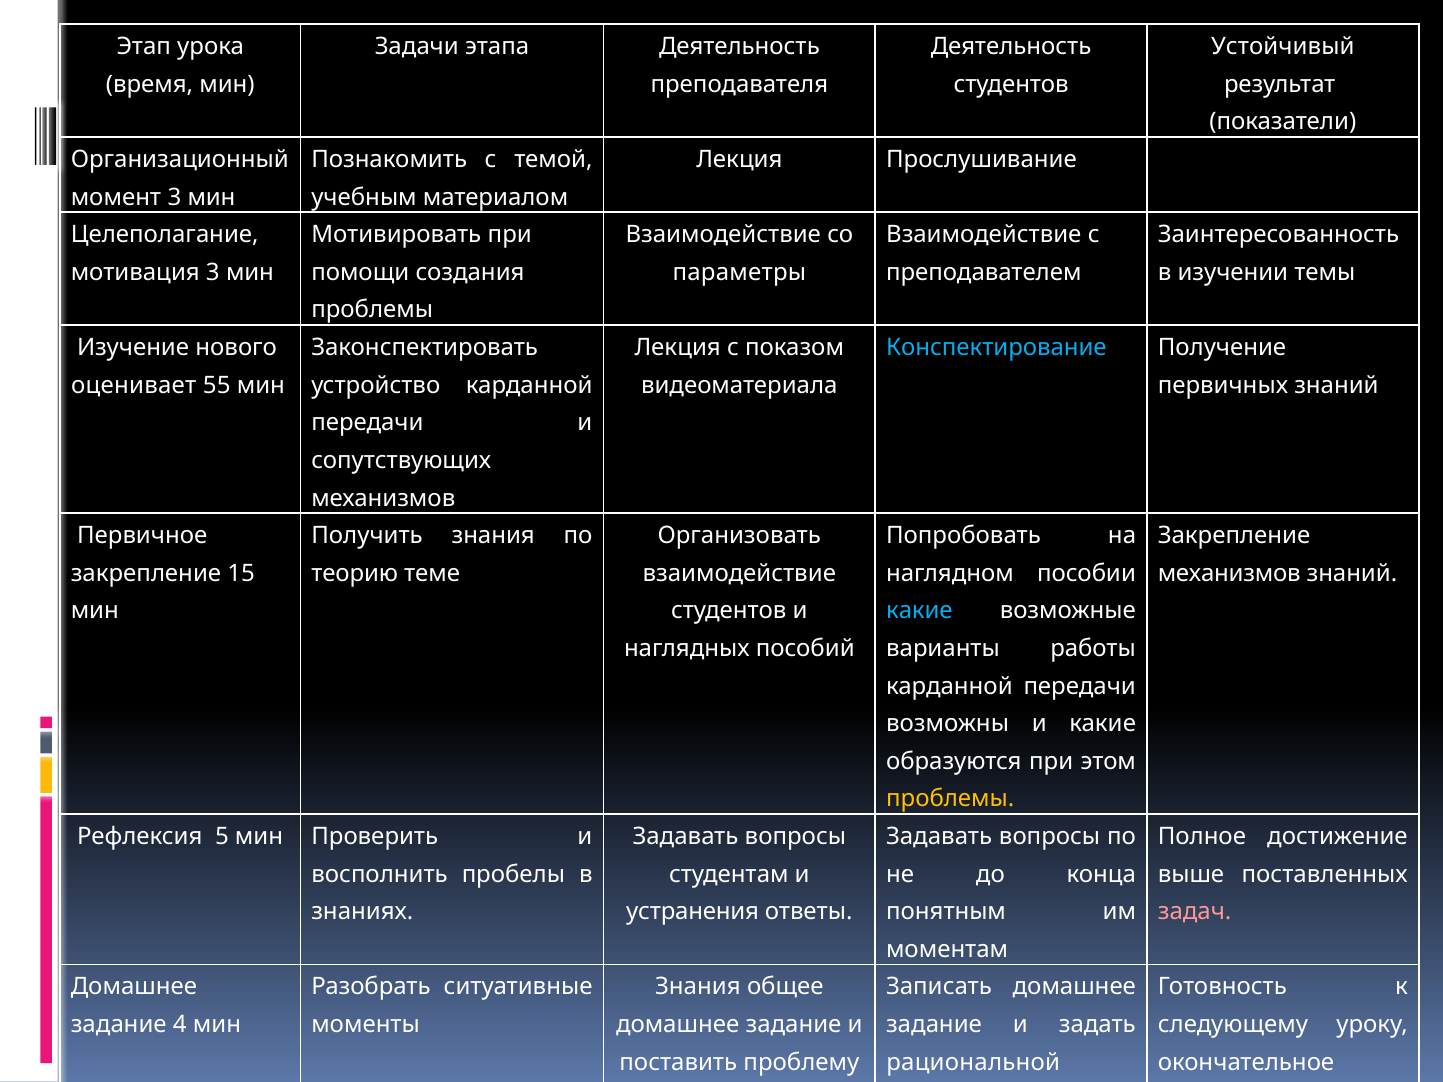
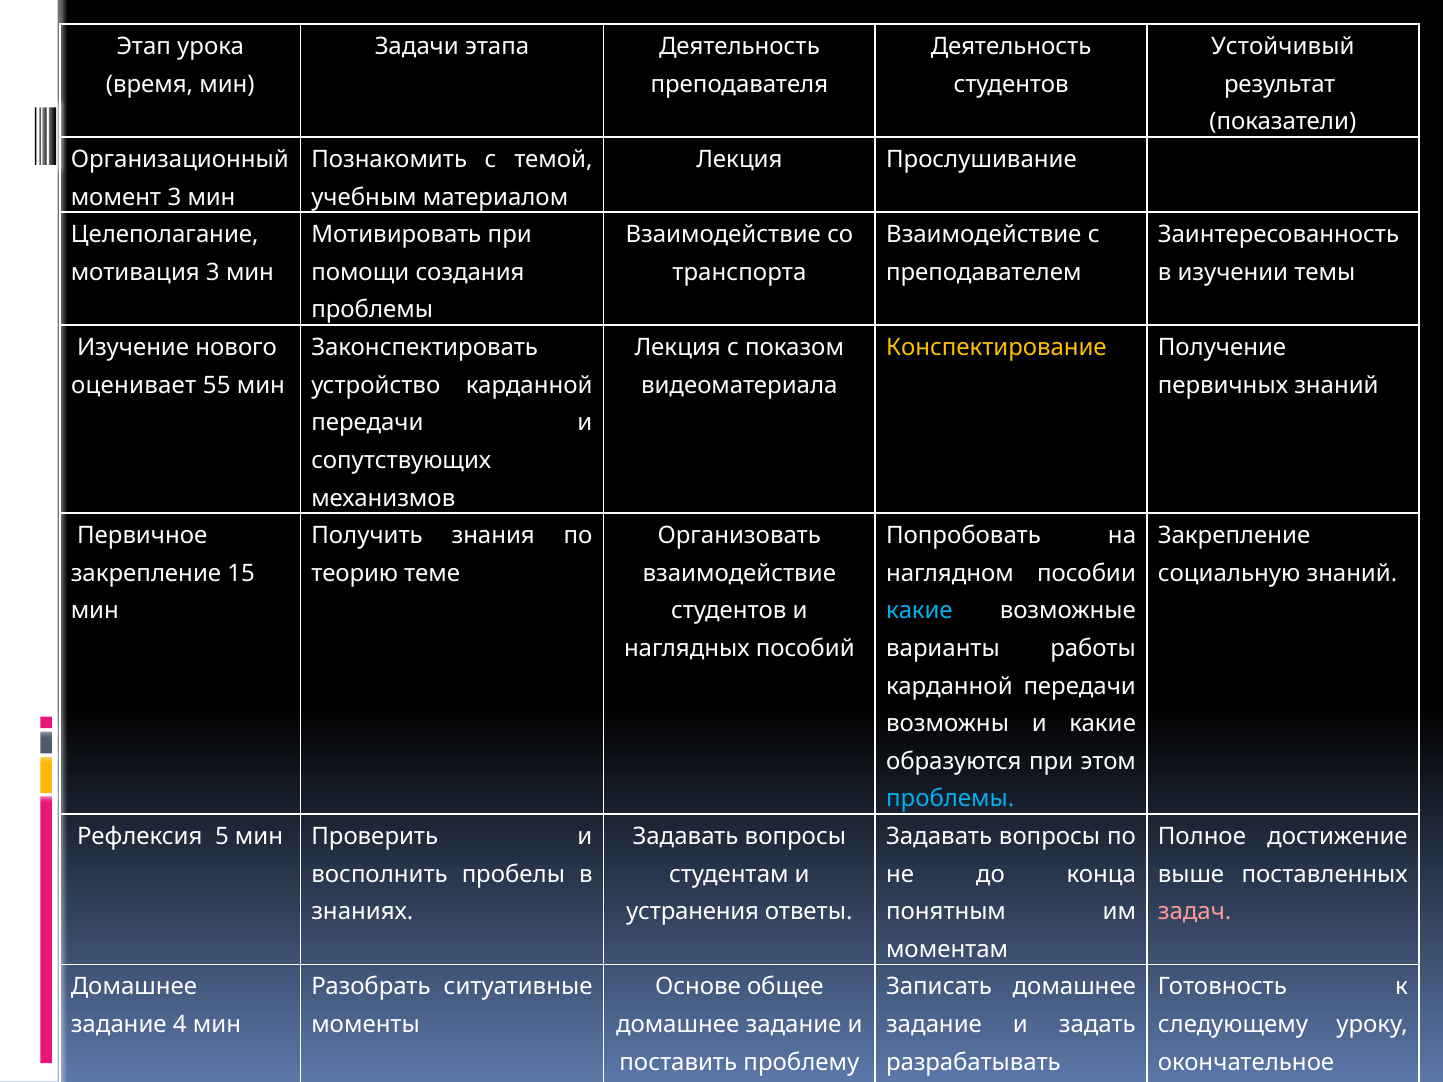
параметры: параметры -> транспорта
Конспектирование colour: light blue -> yellow
механизмов at (1229, 573): механизмов -> социальную
проблемы at (950, 799) colour: yellow -> light blue
Знания at (698, 987): Знания -> Основе
рациональной: рациональной -> разрабатывать
